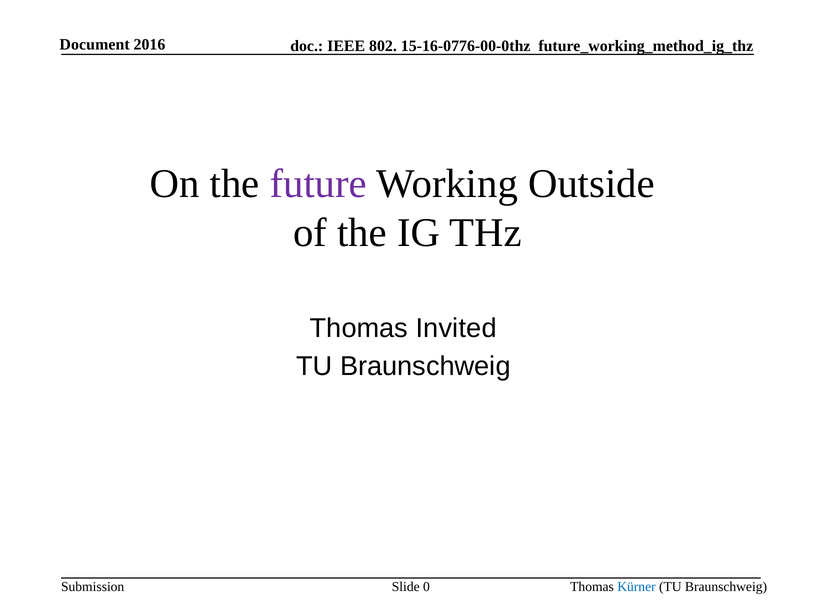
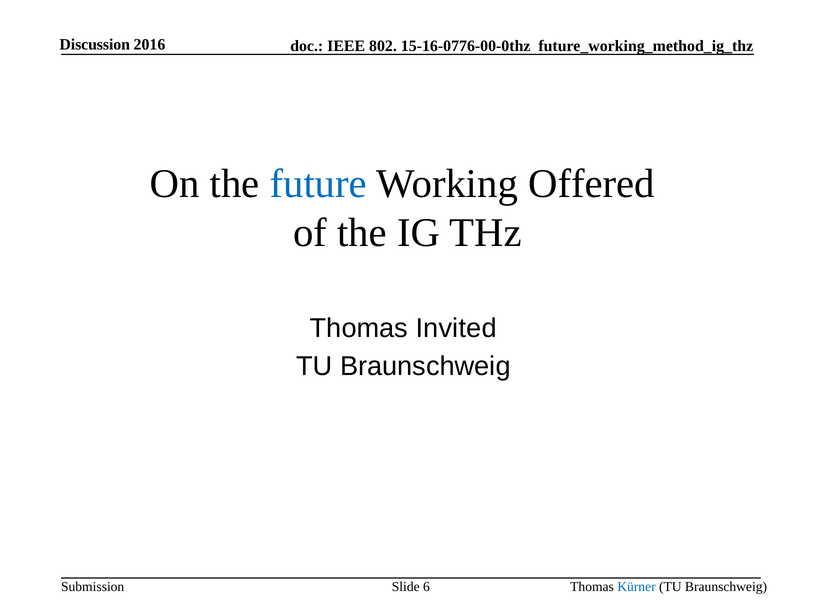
Document: Document -> Discussion
future colour: purple -> blue
Outside: Outside -> Offered
0: 0 -> 6
